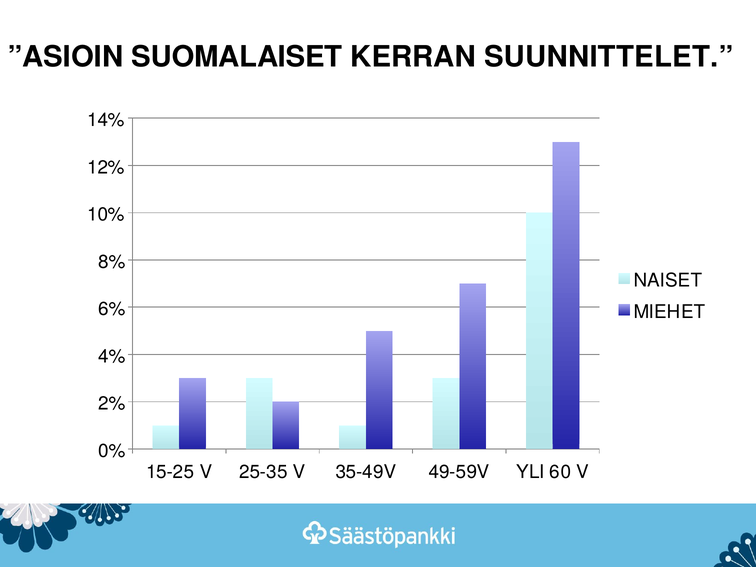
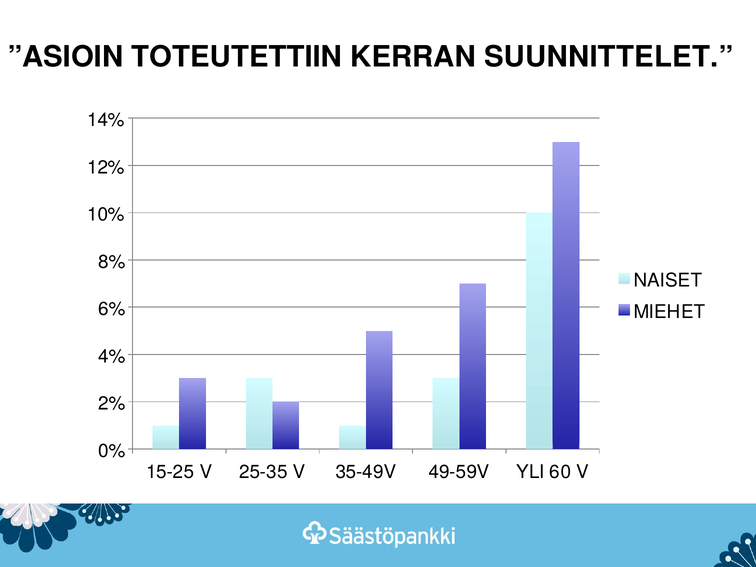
SUOMALAISET: SUOMALAISET -> TOTEUTETTIIN
